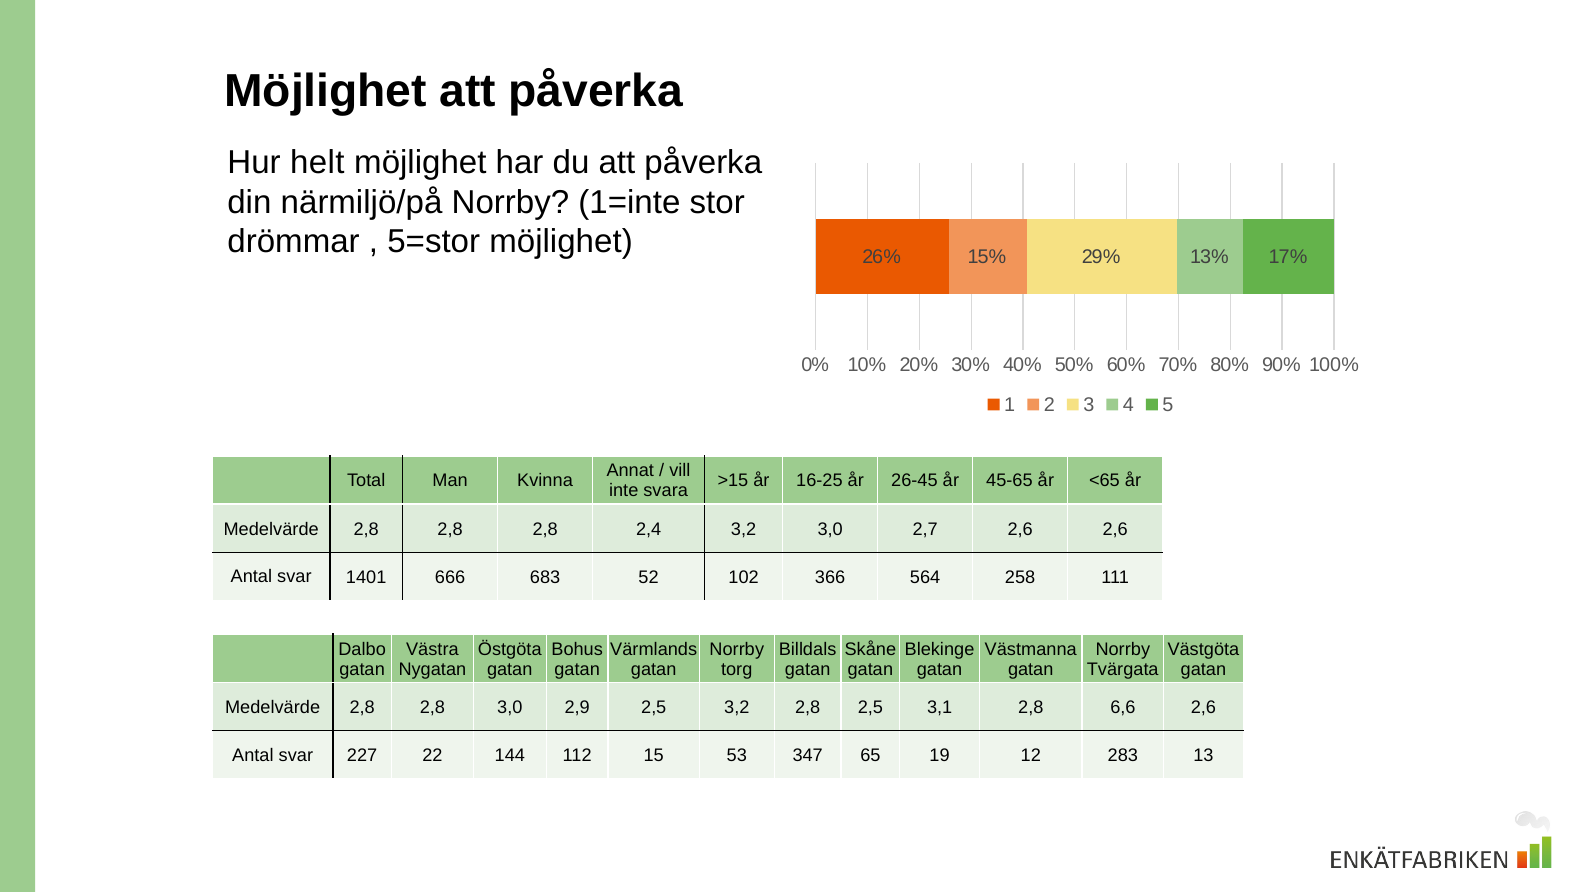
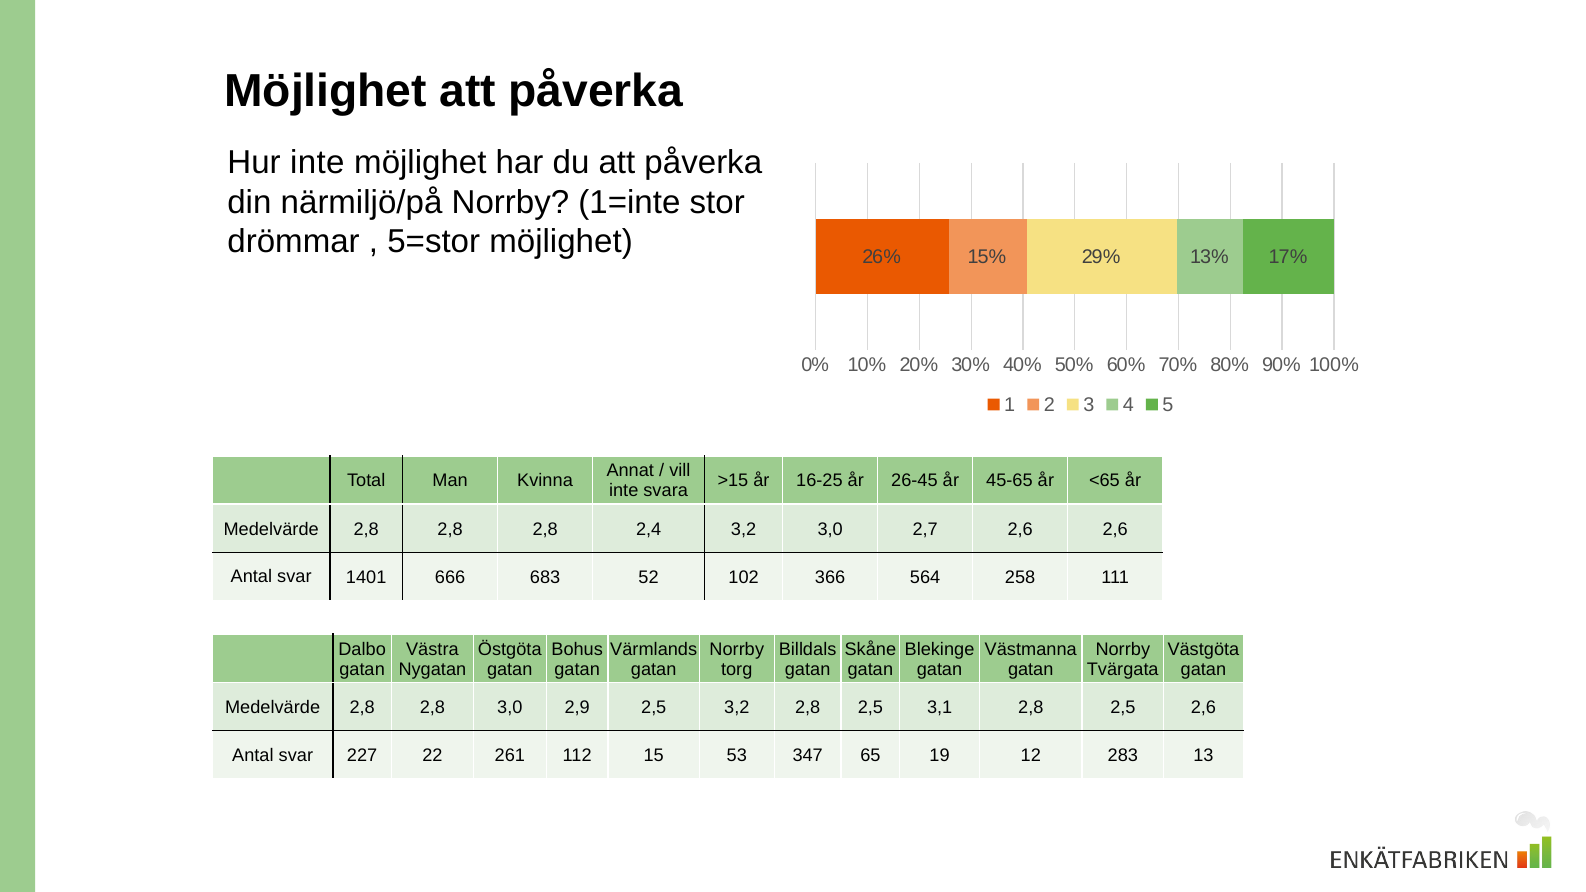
Hur helt: helt -> inte
3,1 2,8 6,6: 6,6 -> 2,5
144: 144 -> 261
